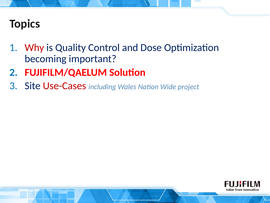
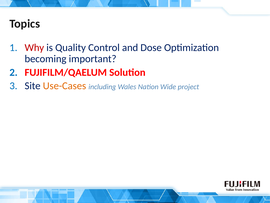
Use-Cases colour: red -> orange
